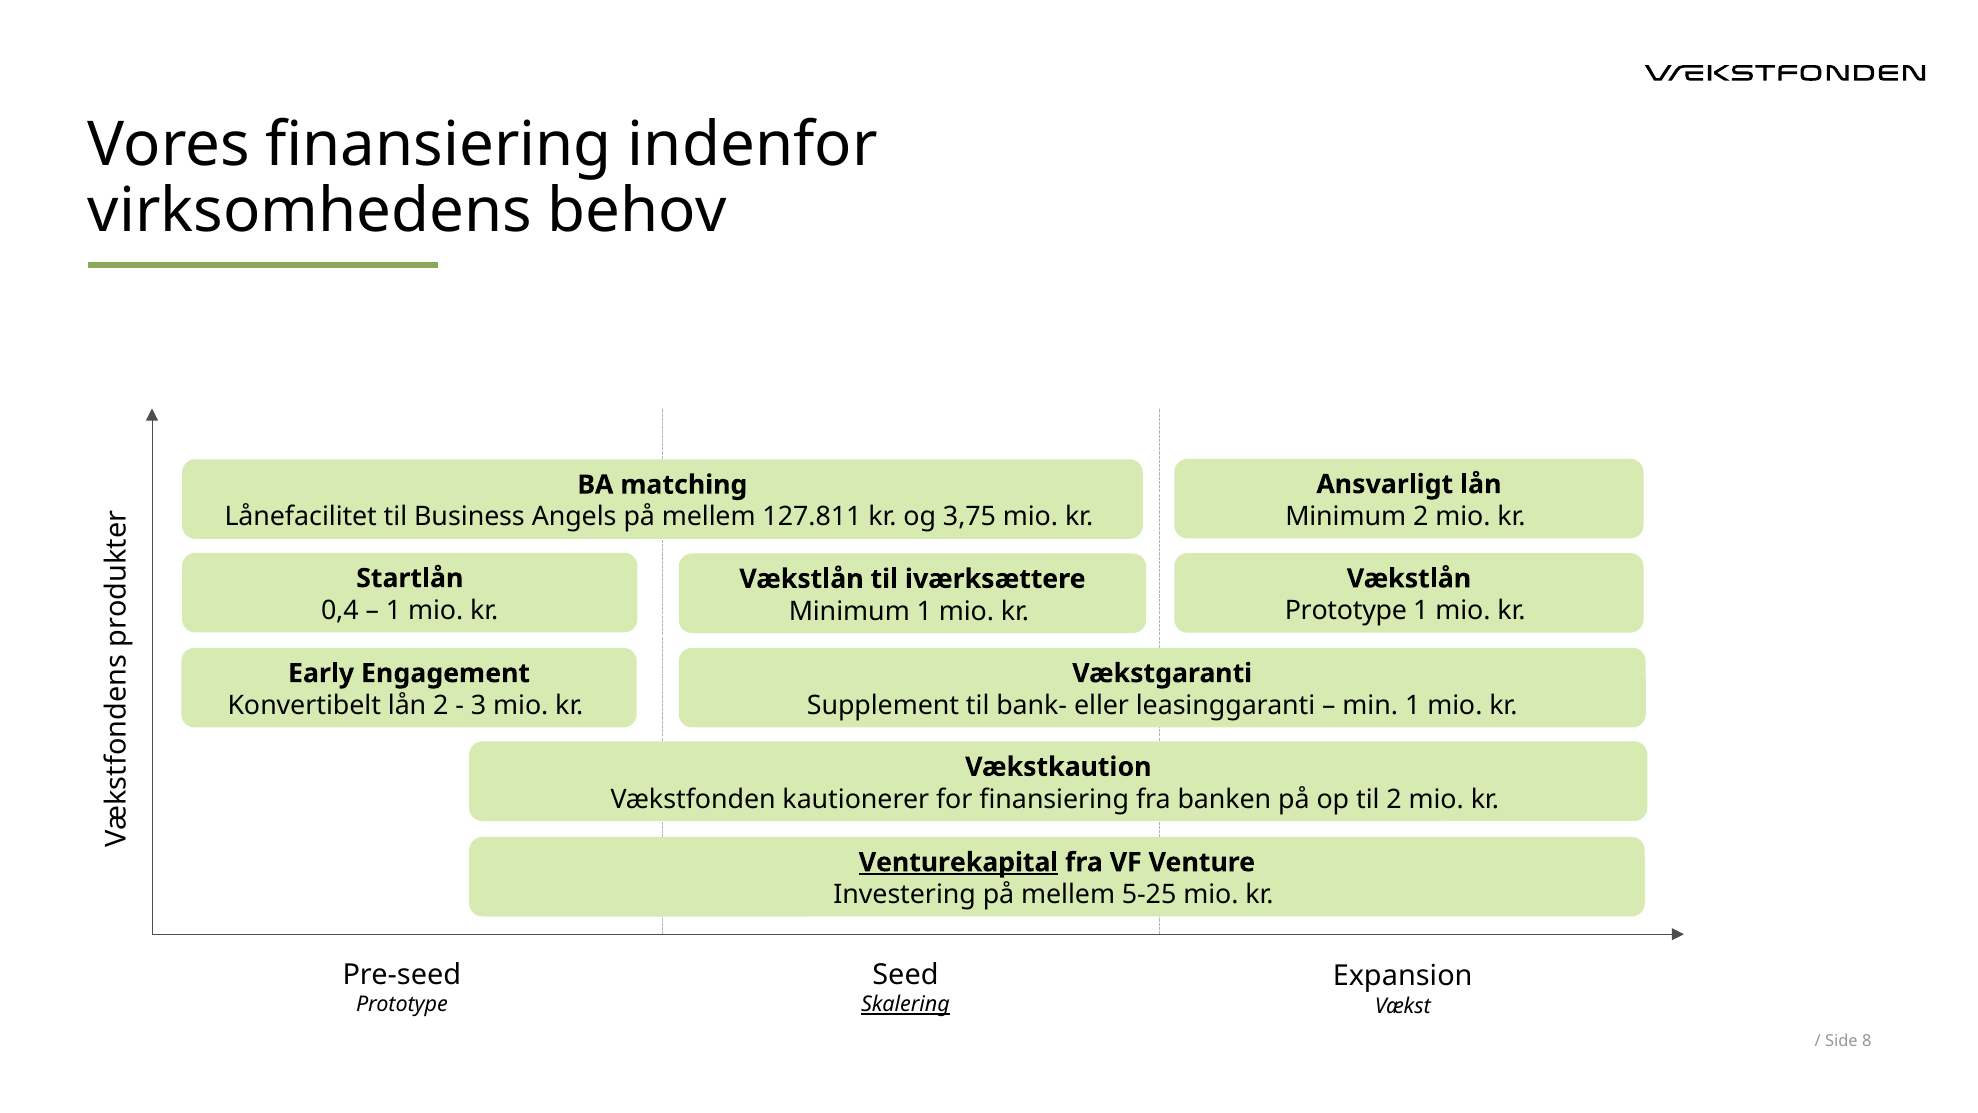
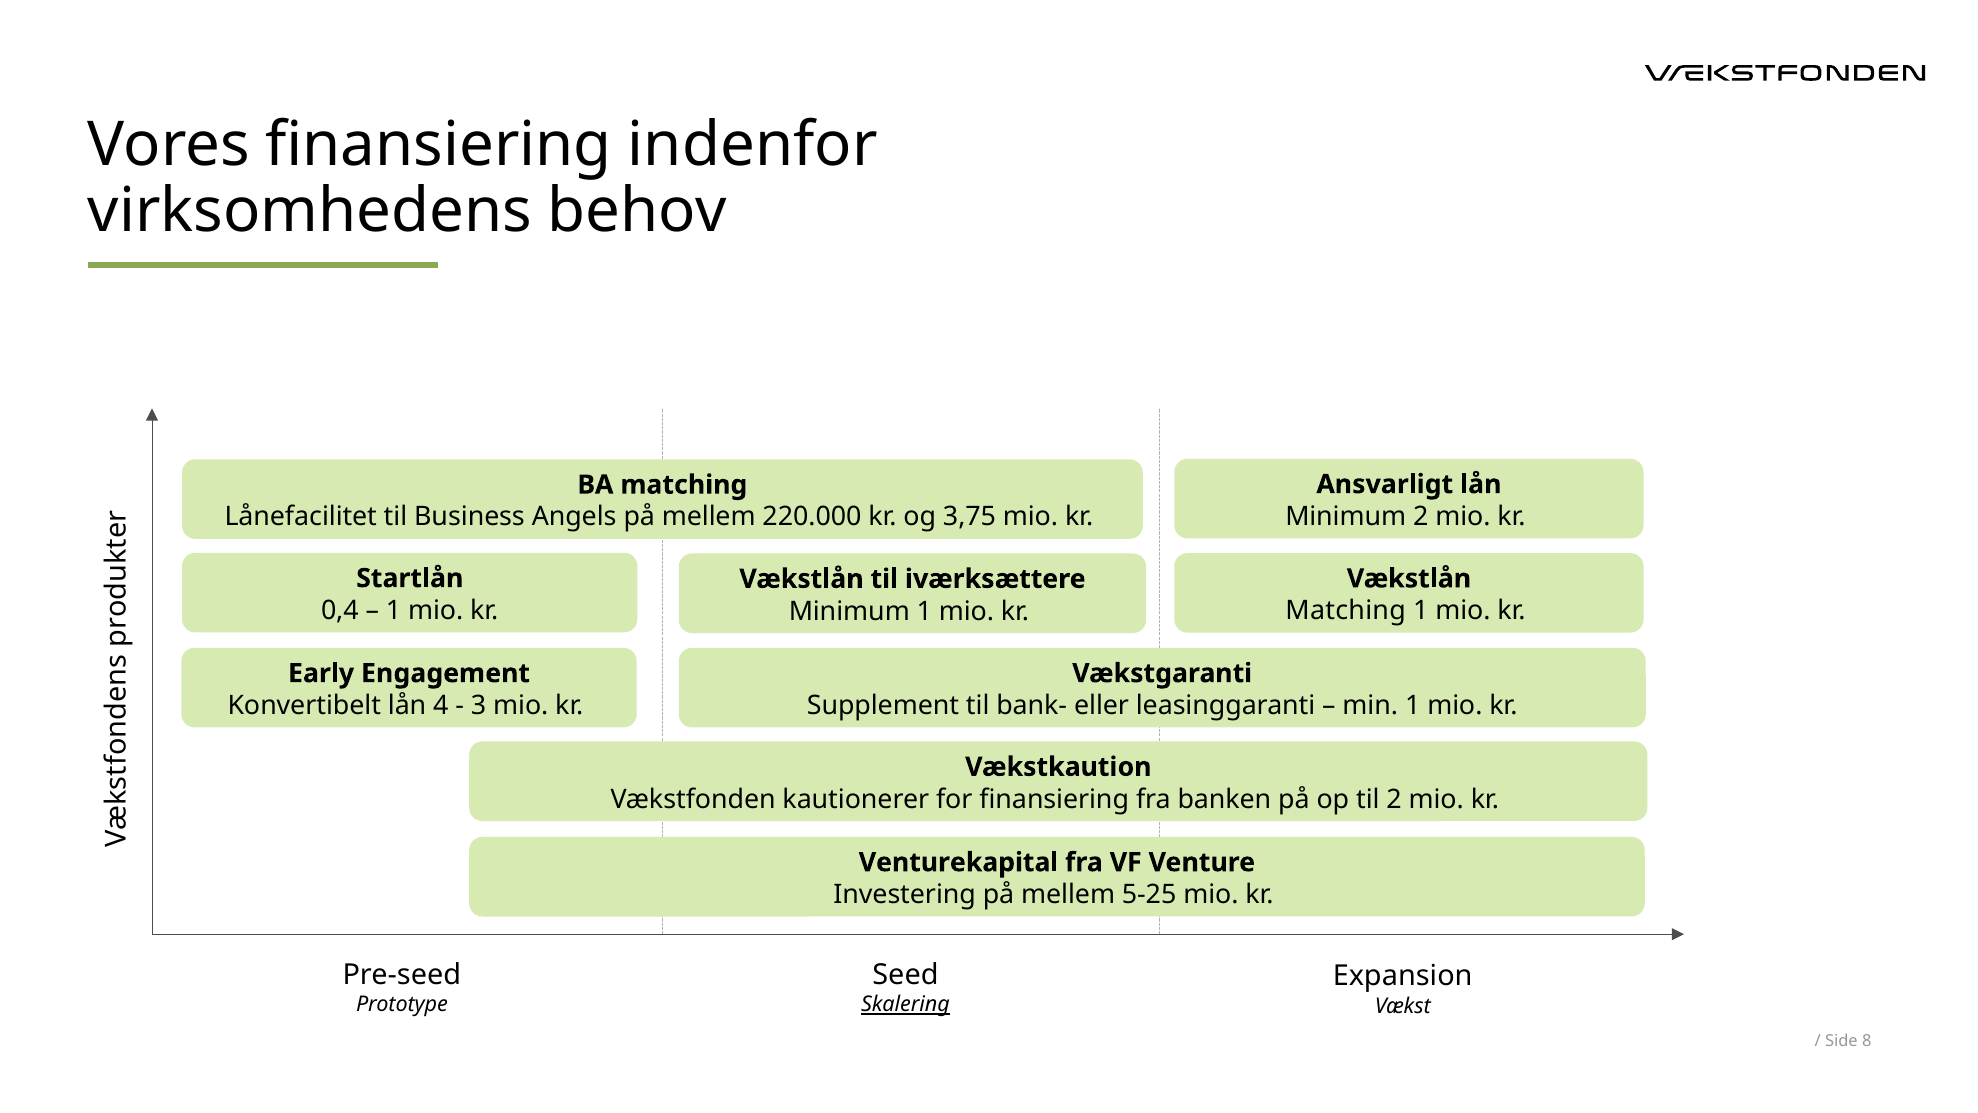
127.811: 127.811 -> 220.000
Prototype at (1346, 611): Prototype -> Matching
lån 2: 2 -> 4
Venturekapital underline: present -> none
